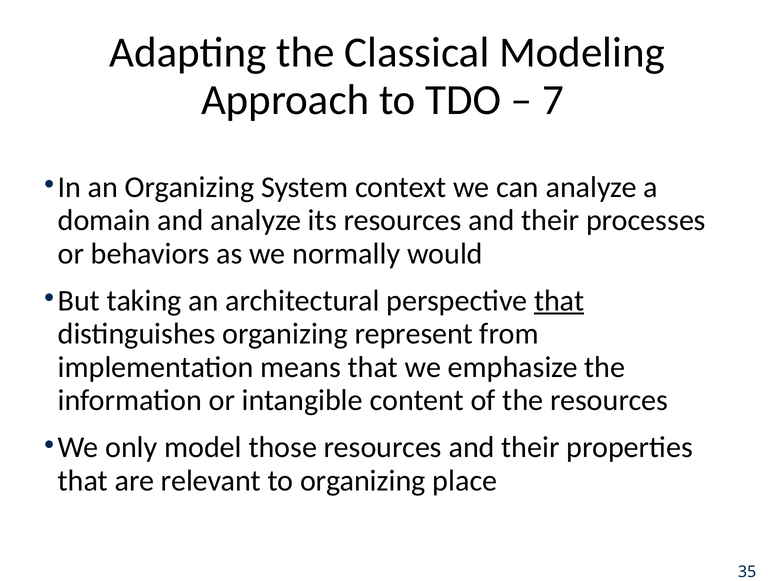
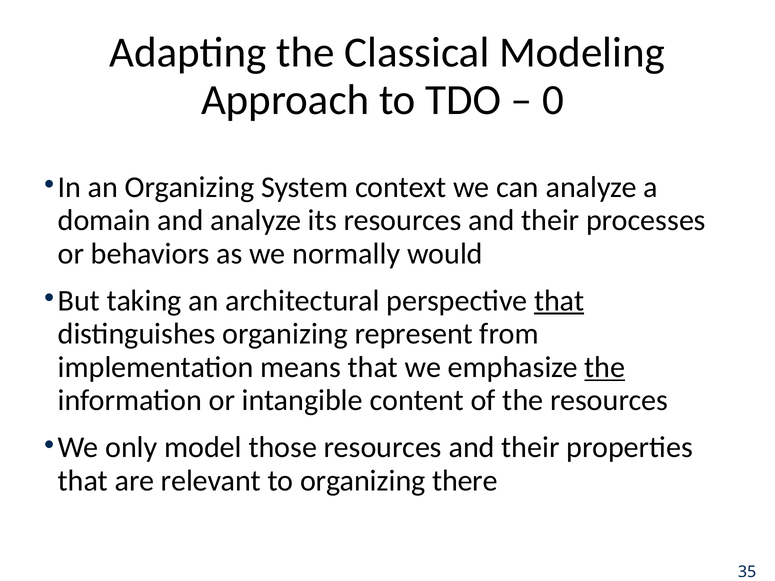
7: 7 -> 0
the at (605, 367) underline: none -> present
place: place -> there
